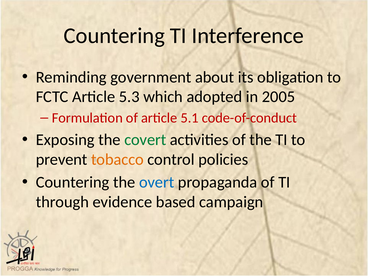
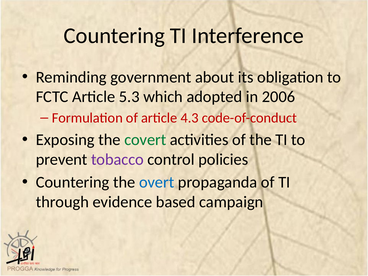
2005: 2005 -> 2006
5.1: 5.1 -> 4.3
tobacco colour: orange -> purple
